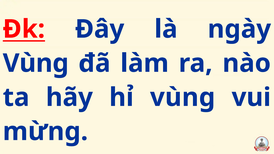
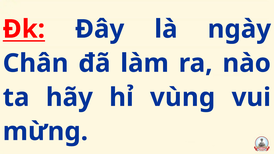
Vùng at (36, 63): Vùng -> Chân
